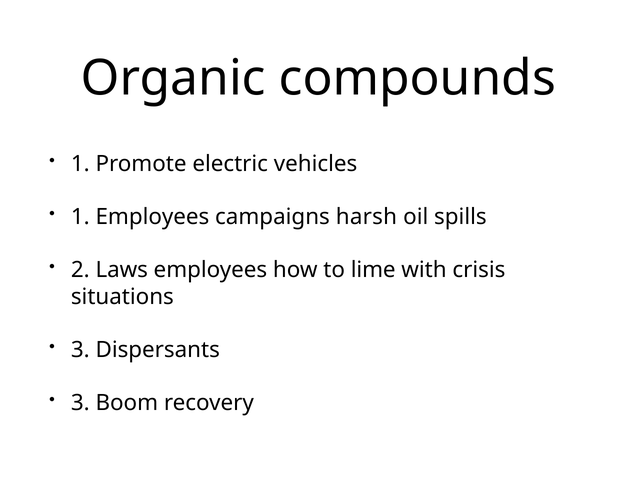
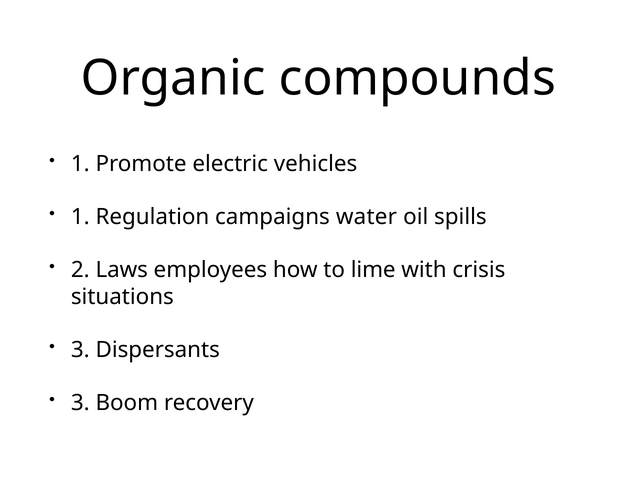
1 Employees: Employees -> Regulation
harsh: harsh -> water
